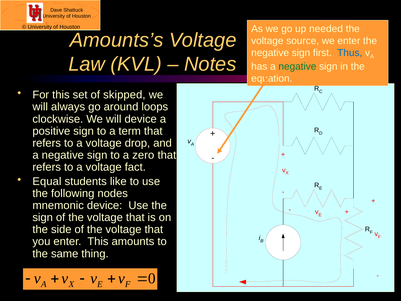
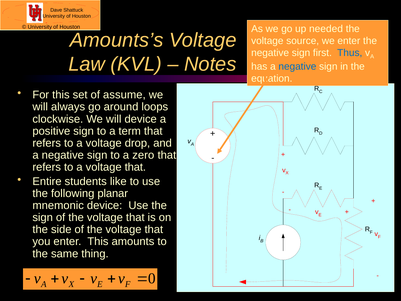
negative at (297, 66) colour: green -> blue
skipped: skipped -> assume
a voltage fact: fact -> that
Equal: Equal -> Entire
nodes: nodes -> planar
